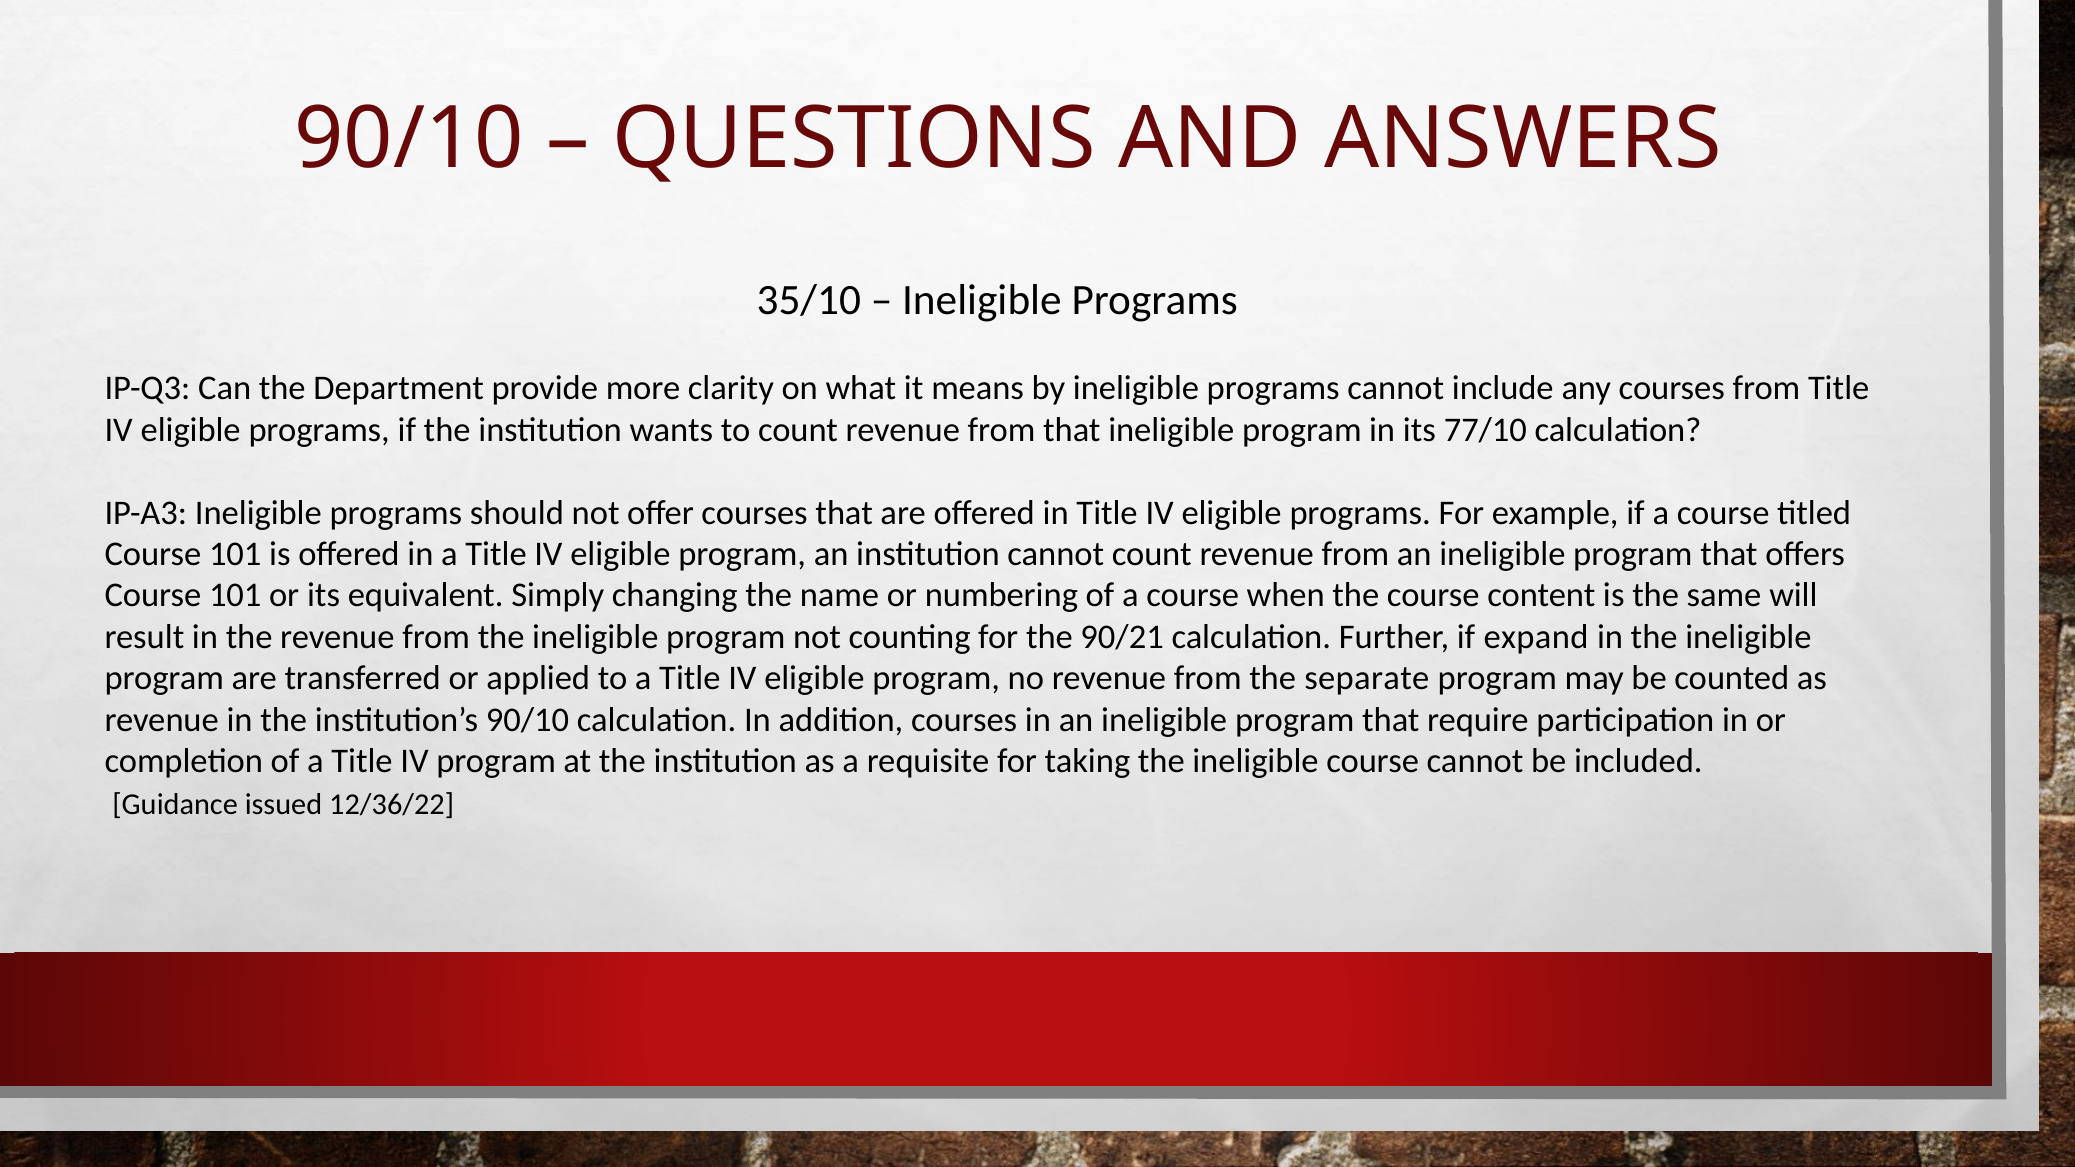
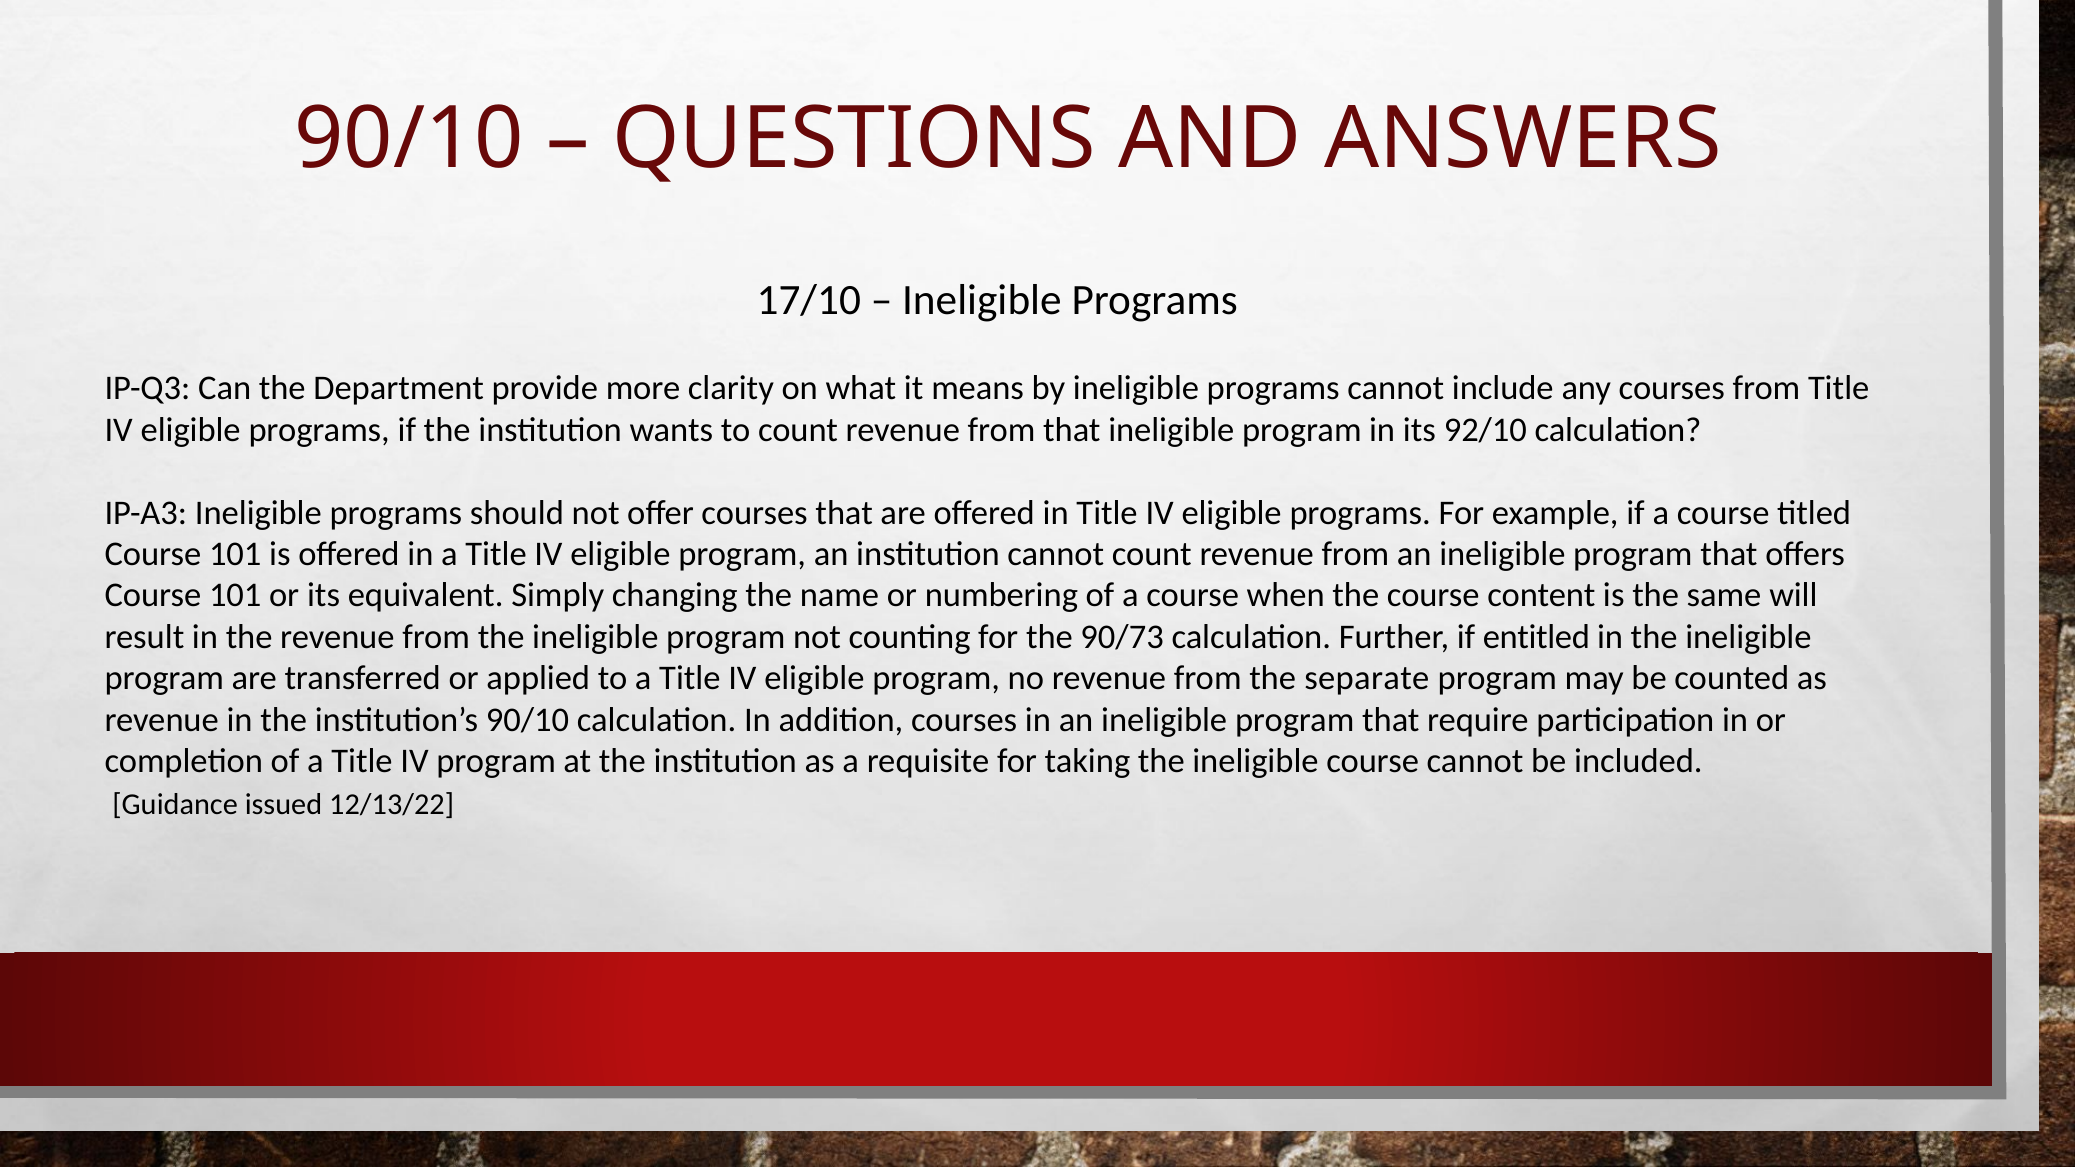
35/10: 35/10 -> 17/10
77/10: 77/10 -> 92/10
90/21: 90/21 -> 90/73
expand: expand -> entitled
12/36/22: 12/36/22 -> 12/13/22
